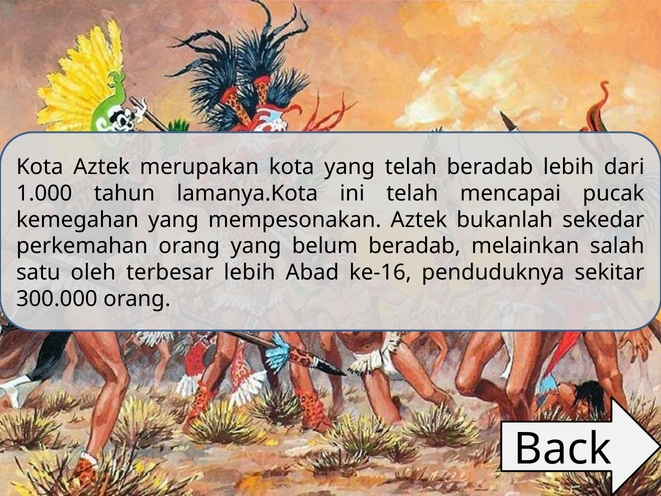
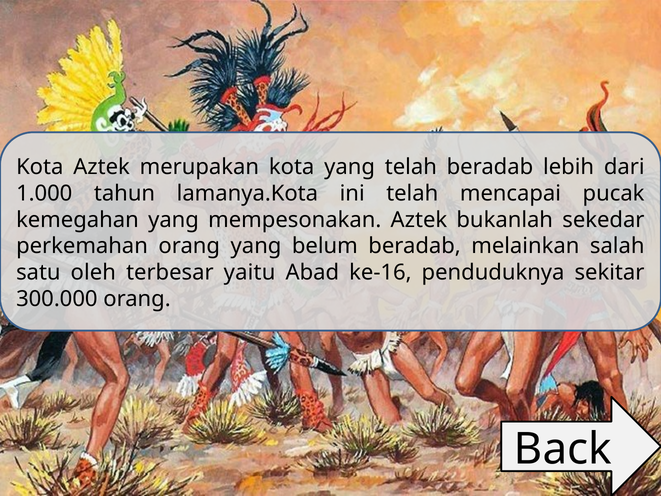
terbesar lebih: lebih -> yaitu
